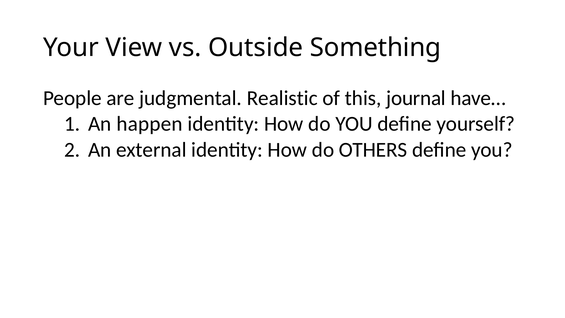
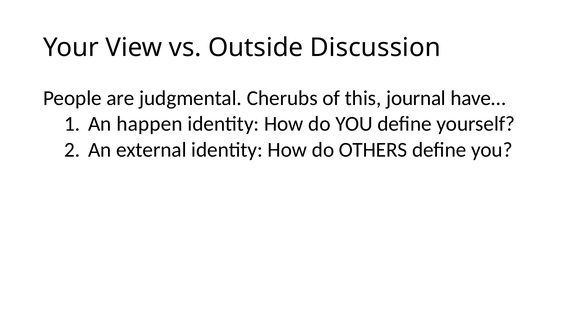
Something: Something -> Discussion
Realistic: Realistic -> Cherubs
